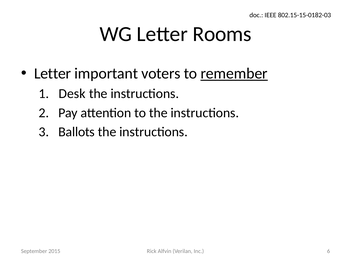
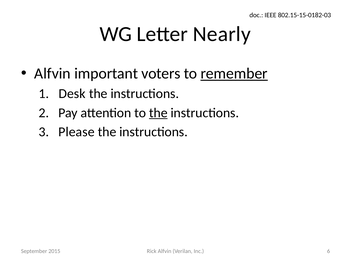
Rooms: Rooms -> Nearly
Letter at (53, 74): Letter -> Alfvin
the at (158, 113) underline: none -> present
Ballots: Ballots -> Please
